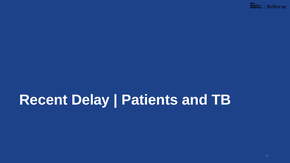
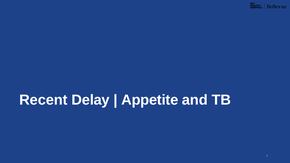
Patients: Patients -> Appetite
